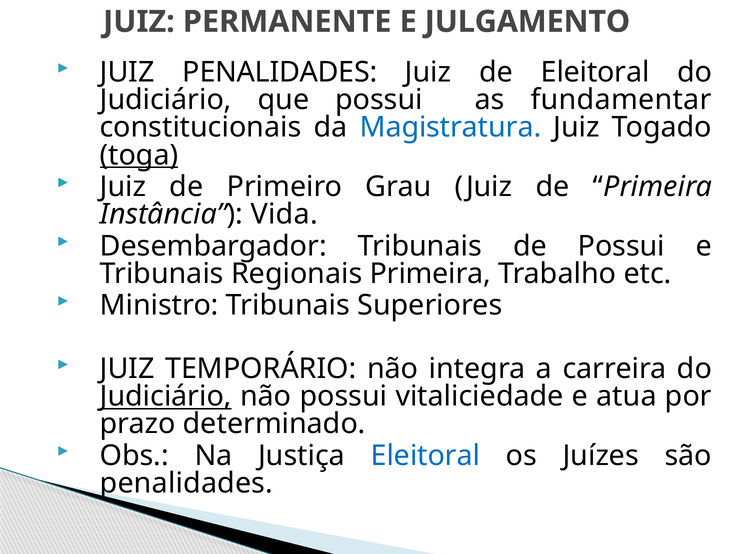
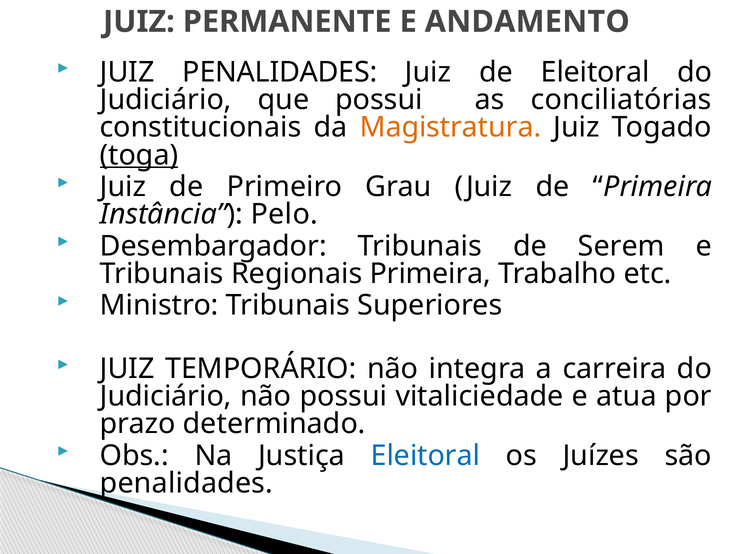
JULGAMENTO: JULGAMENTO -> ANDAMENTO
fundamentar: fundamentar -> conciliatórias
Magistratura colour: blue -> orange
Vida: Vida -> Pelo
de Possui: Possui -> Serem
Judiciário at (166, 396) underline: present -> none
